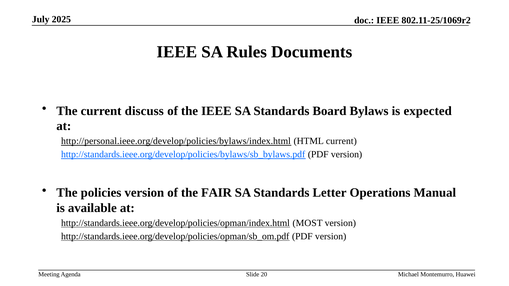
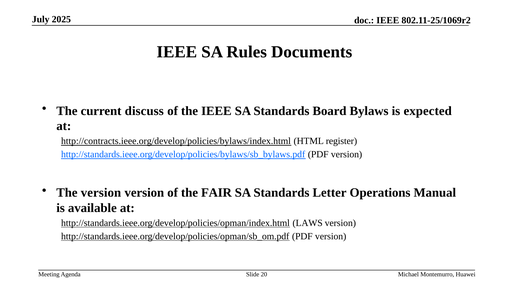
http://personal.ieee.org/develop/policies/bylaws/index.html: http://personal.ieee.org/develop/policies/bylaws/index.html -> http://contracts.ieee.org/develop/policies/bylaws/index.html
HTML current: current -> register
The policies: policies -> version
MOST: MOST -> LAWS
